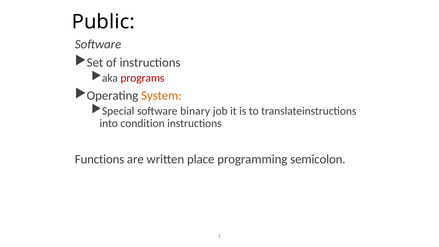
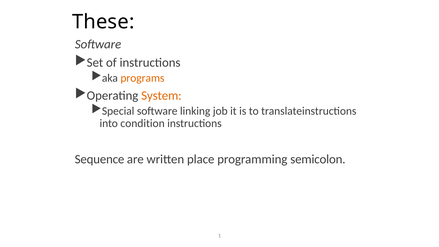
Public: Public -> These
programs colour: red -> orange
binary: binary -> linking
Functions: Functions -> Sequence
